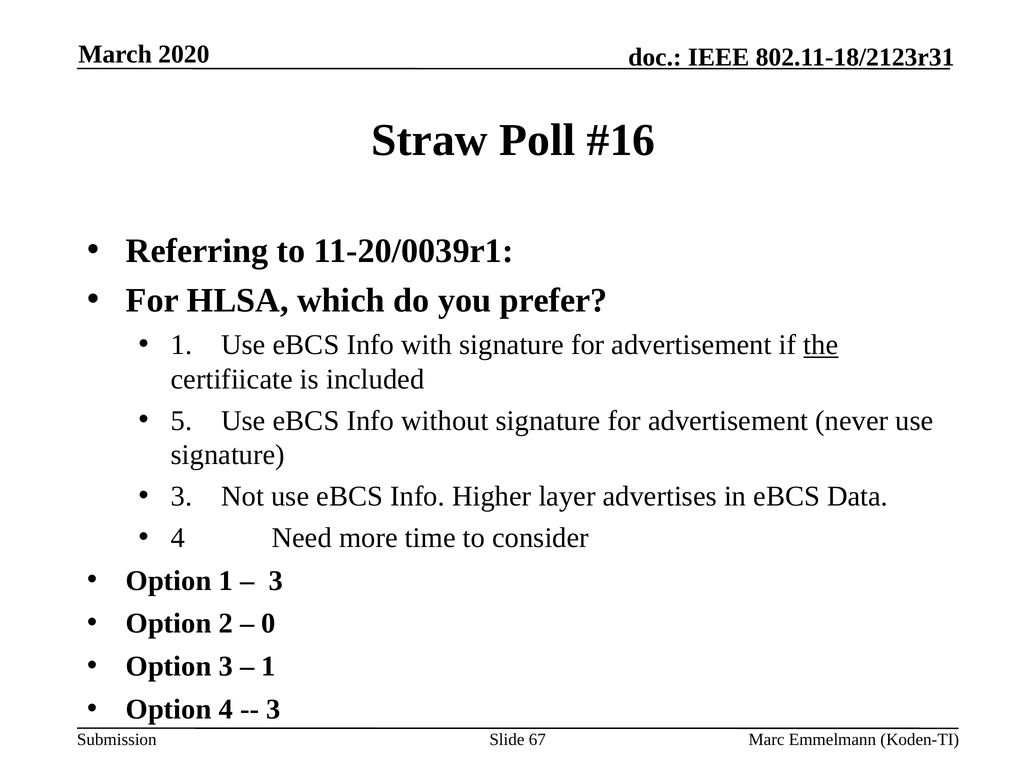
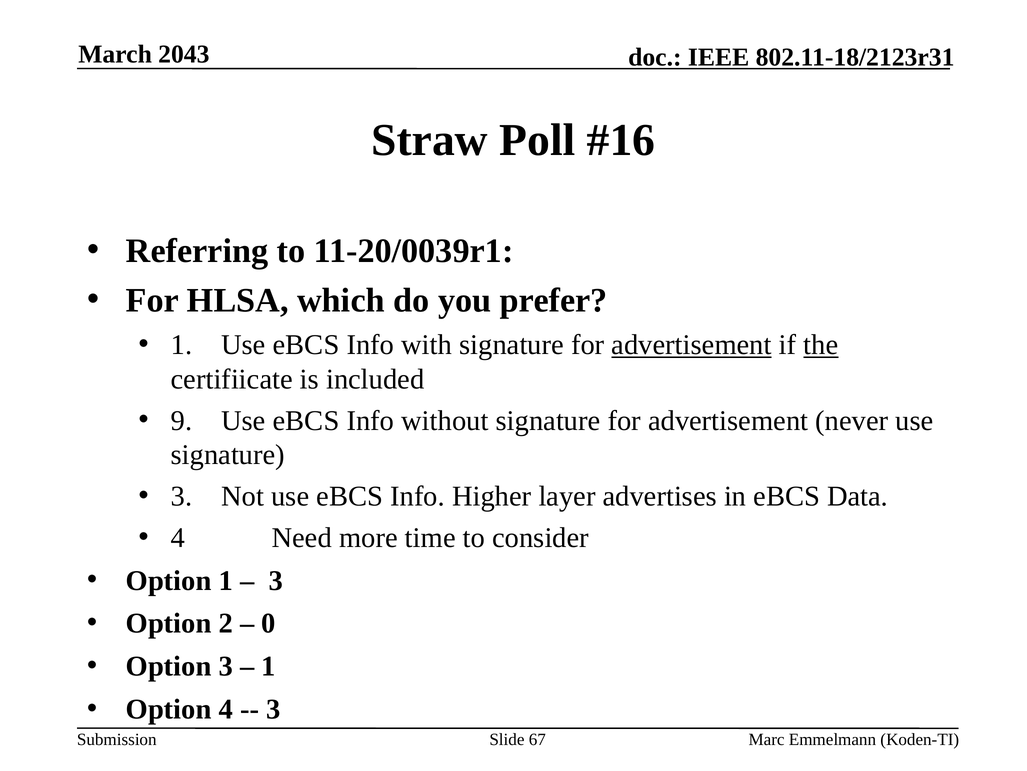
2020: 2020 -> 2043
advertisement at (692, 345) underline: none -> present
5: 5 -> 9
